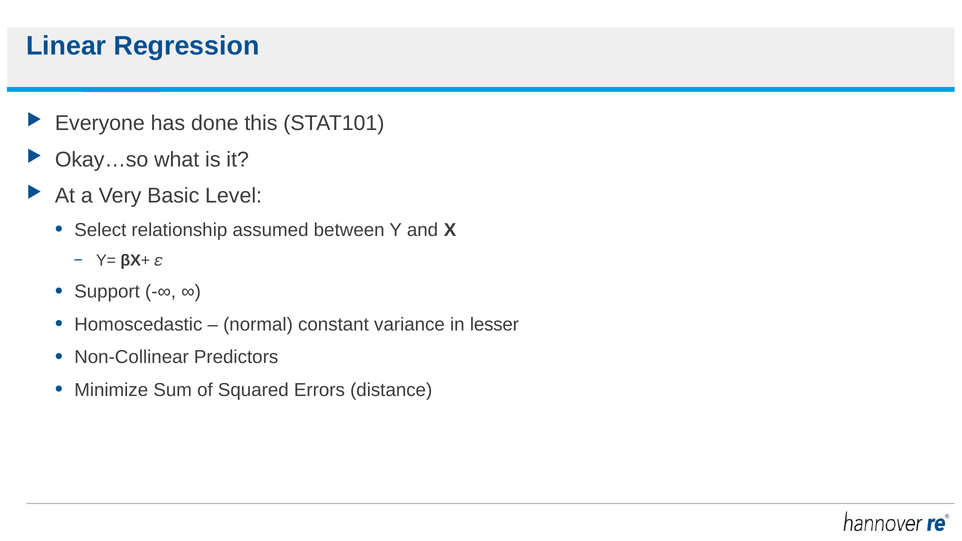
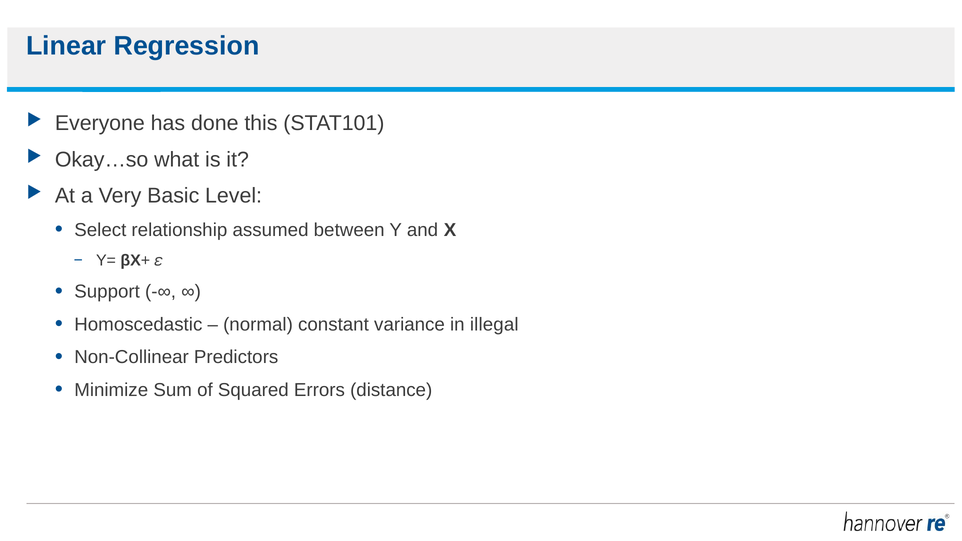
lesser: lesser -> illegal
